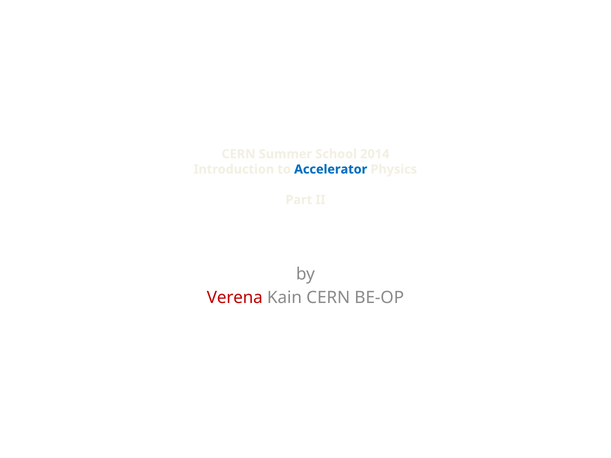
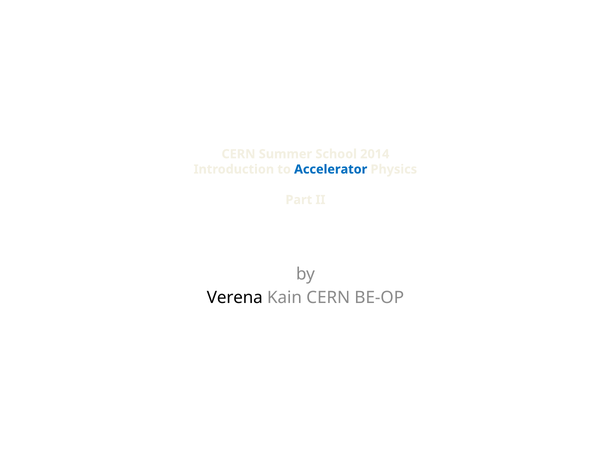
Verena colour: red -> black
